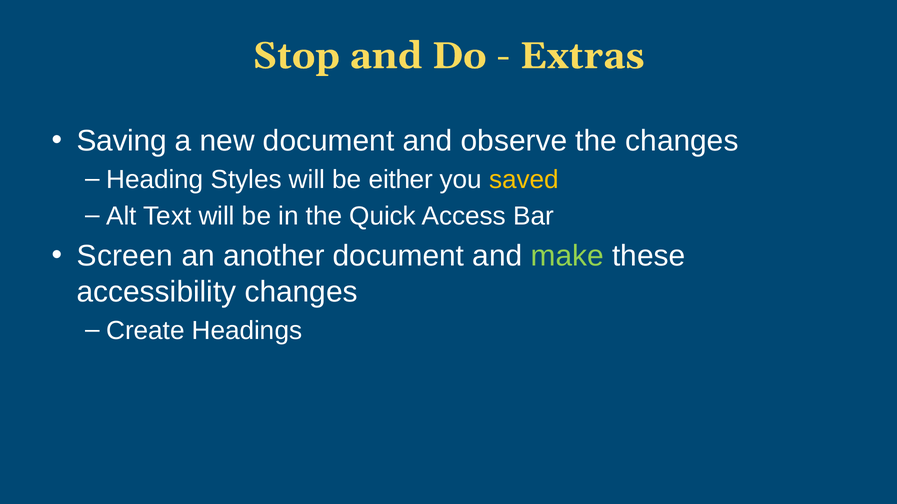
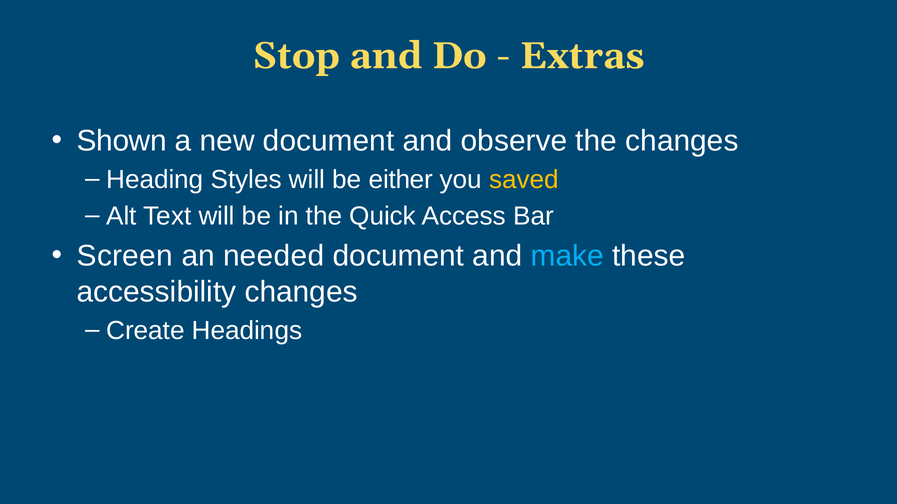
Saving: Saving -> Shown
another: another -> needed
make colour: light green -> light blue
